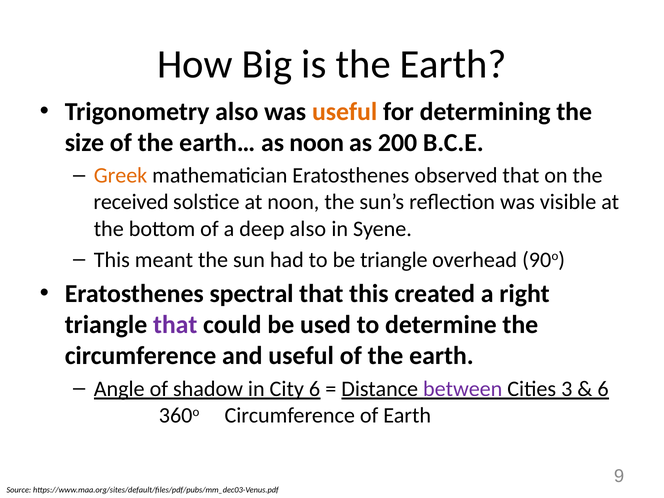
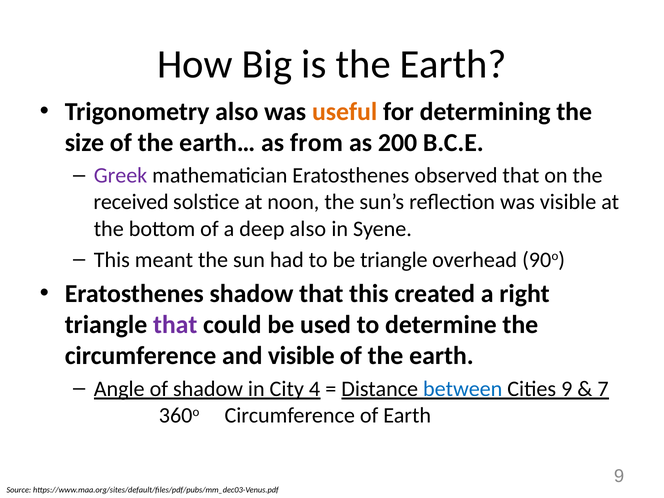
as noon: noon -> from
Greek colour: orange -> purple
Eratosthenes spectral: spectral -> shadow
and useful: useful -> visible
City 6: 6 -> 4
between colour: purple -> blue
Cities 3: 3 -> 9
6 at (603, 389): 6 -> 7
